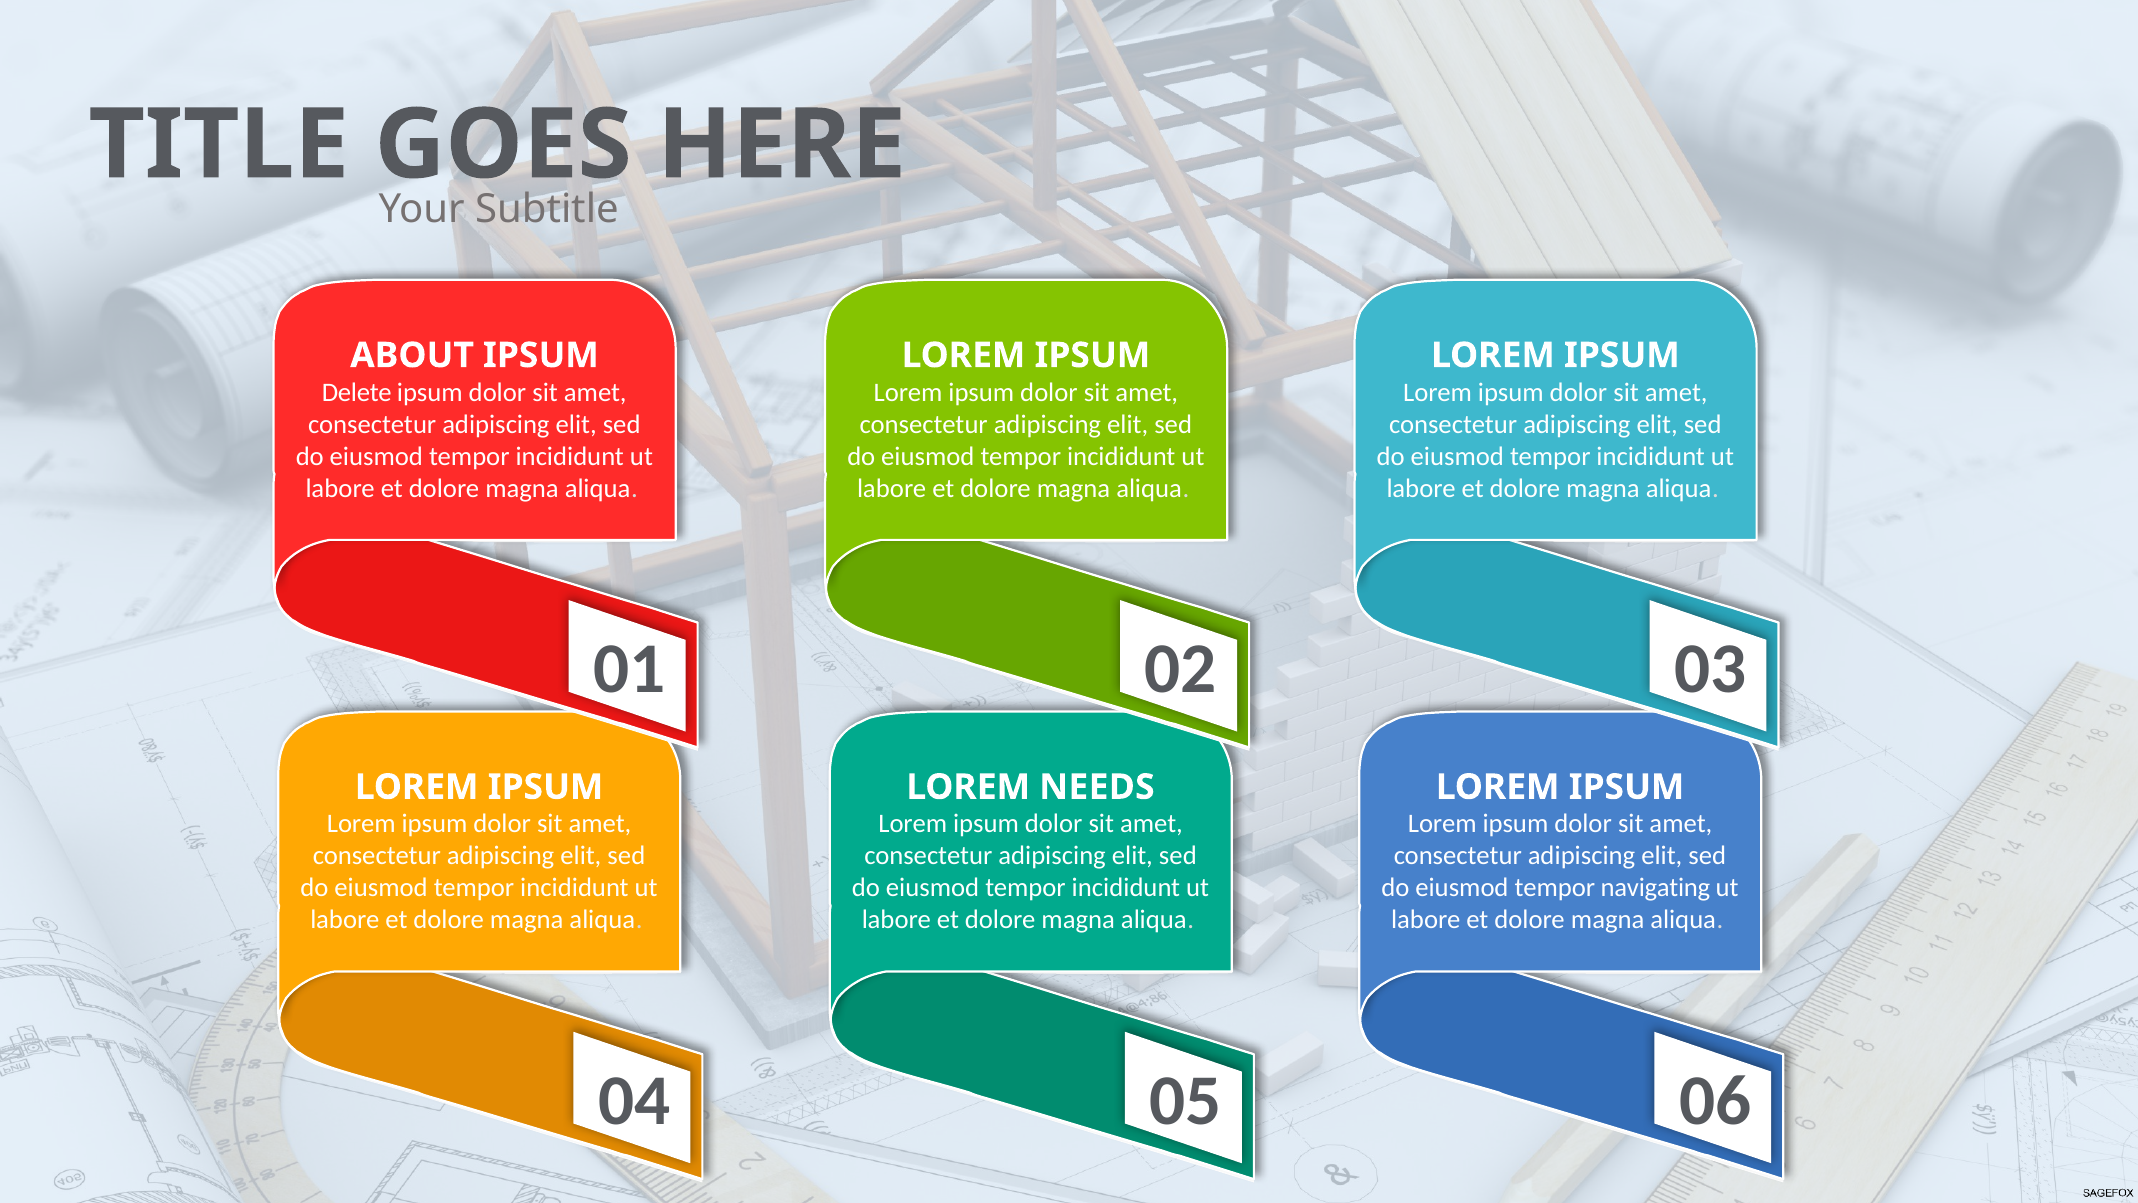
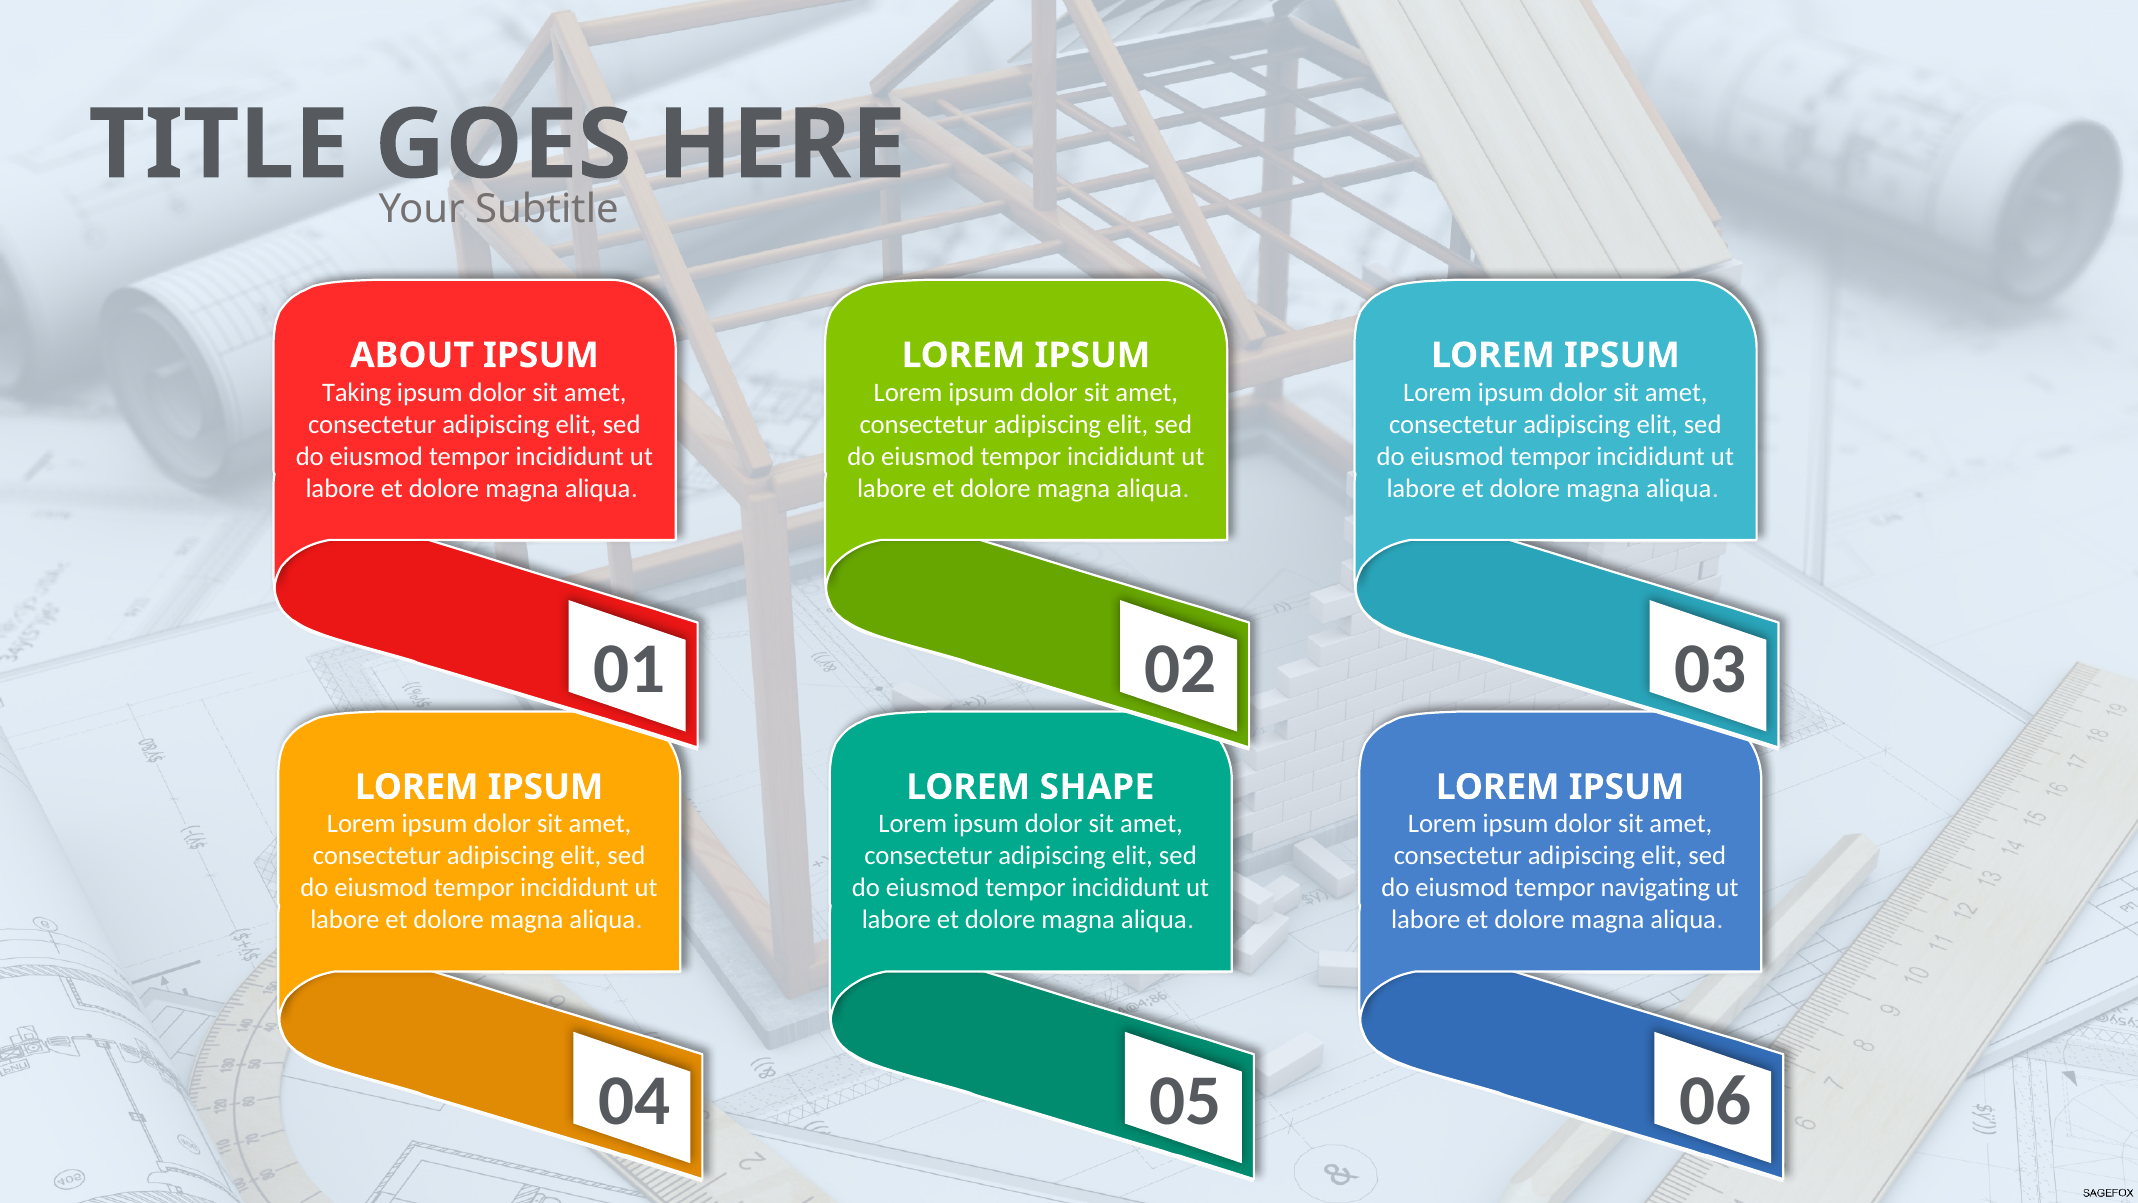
Delete: Delete -> Taking
NEEDS: NEEDS -> SHAPE
